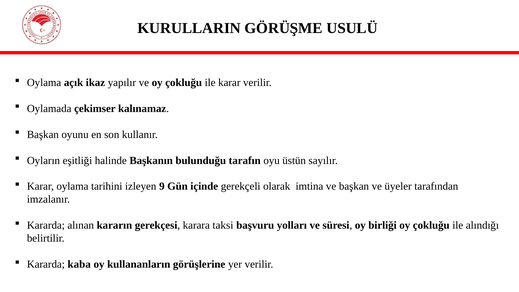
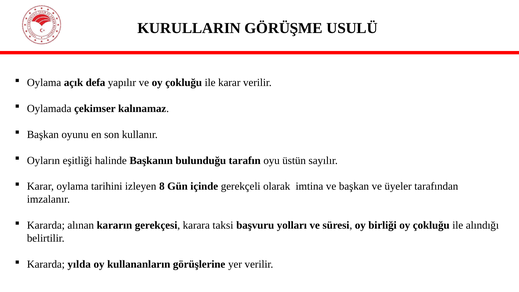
ikaz: ikaz -> defa
9: 9 -> 8
kaba: kaba -> yılda
